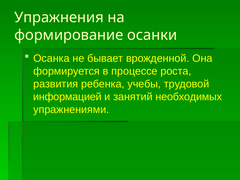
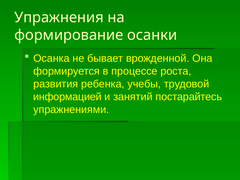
необходимых: необходимых -> постарайтесь
